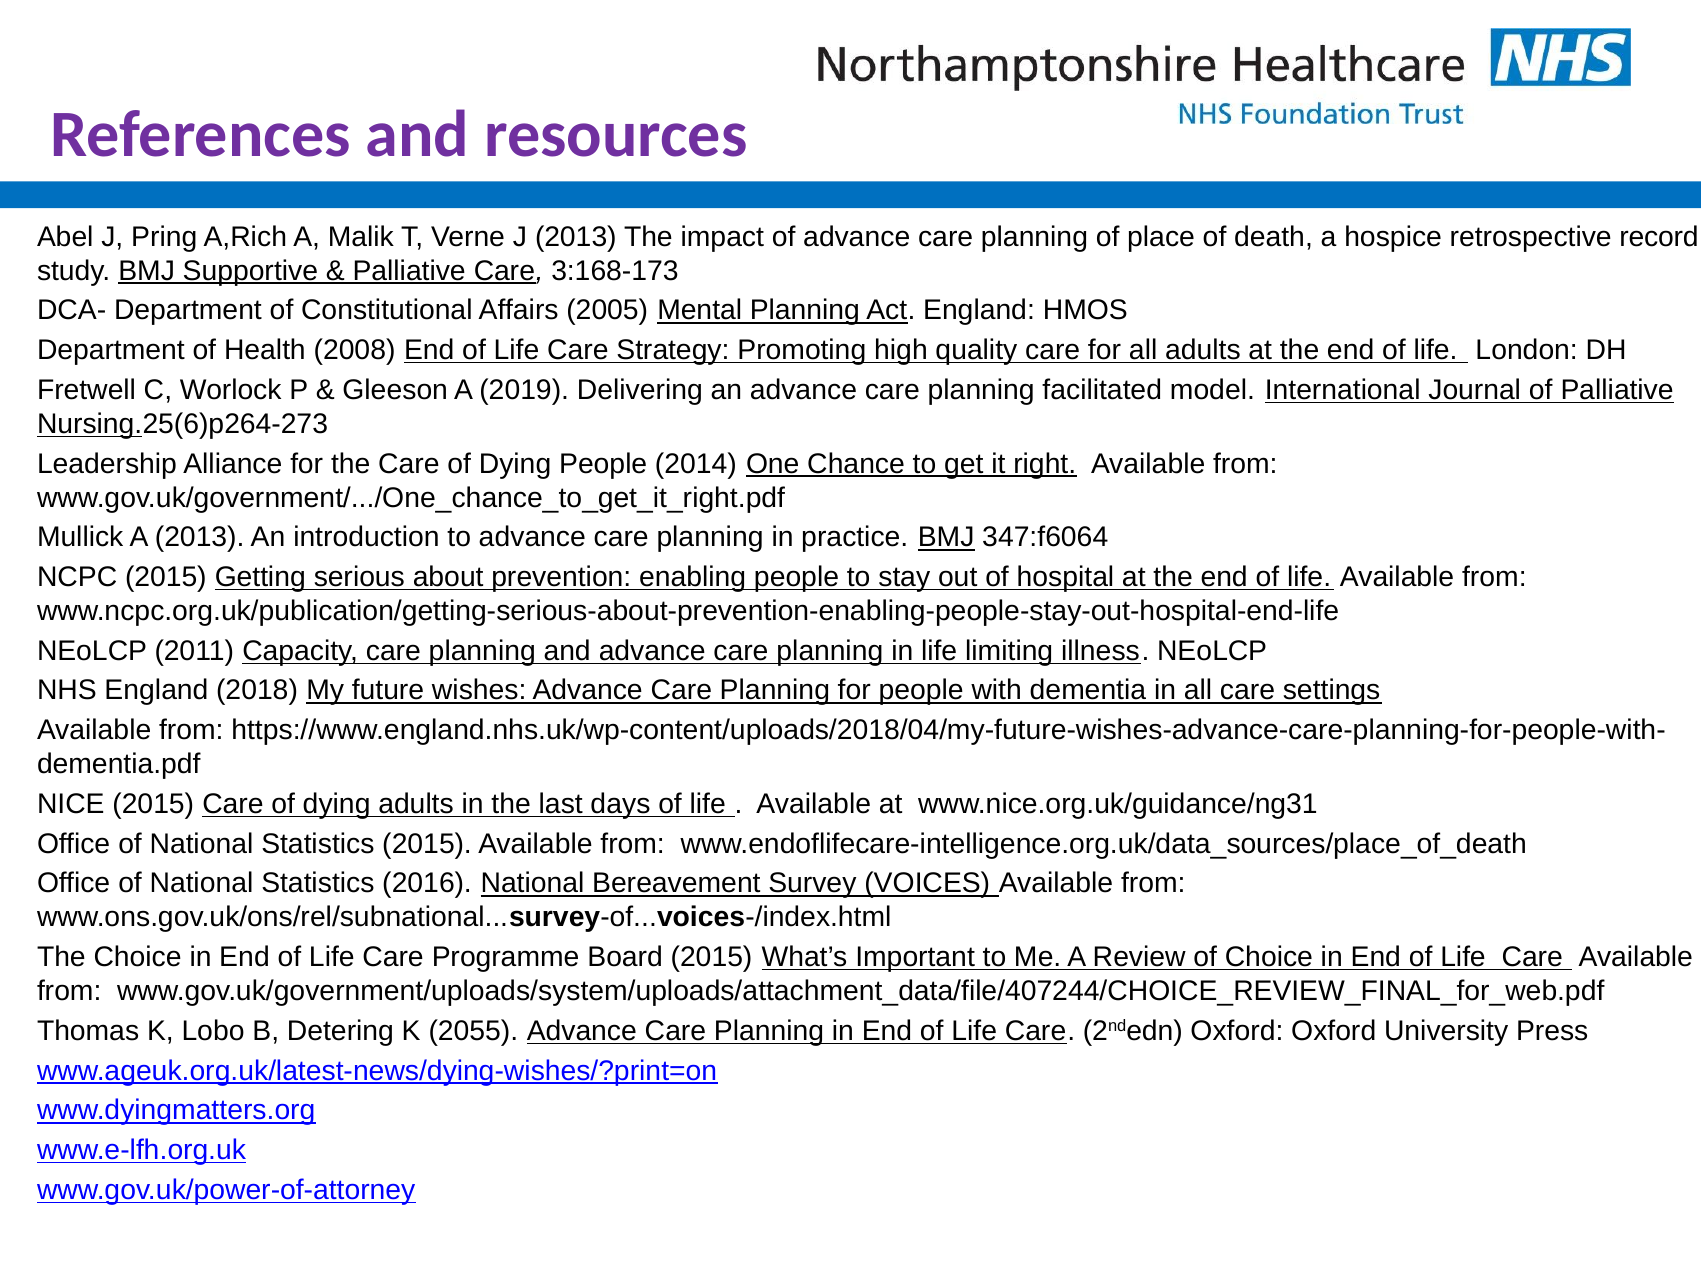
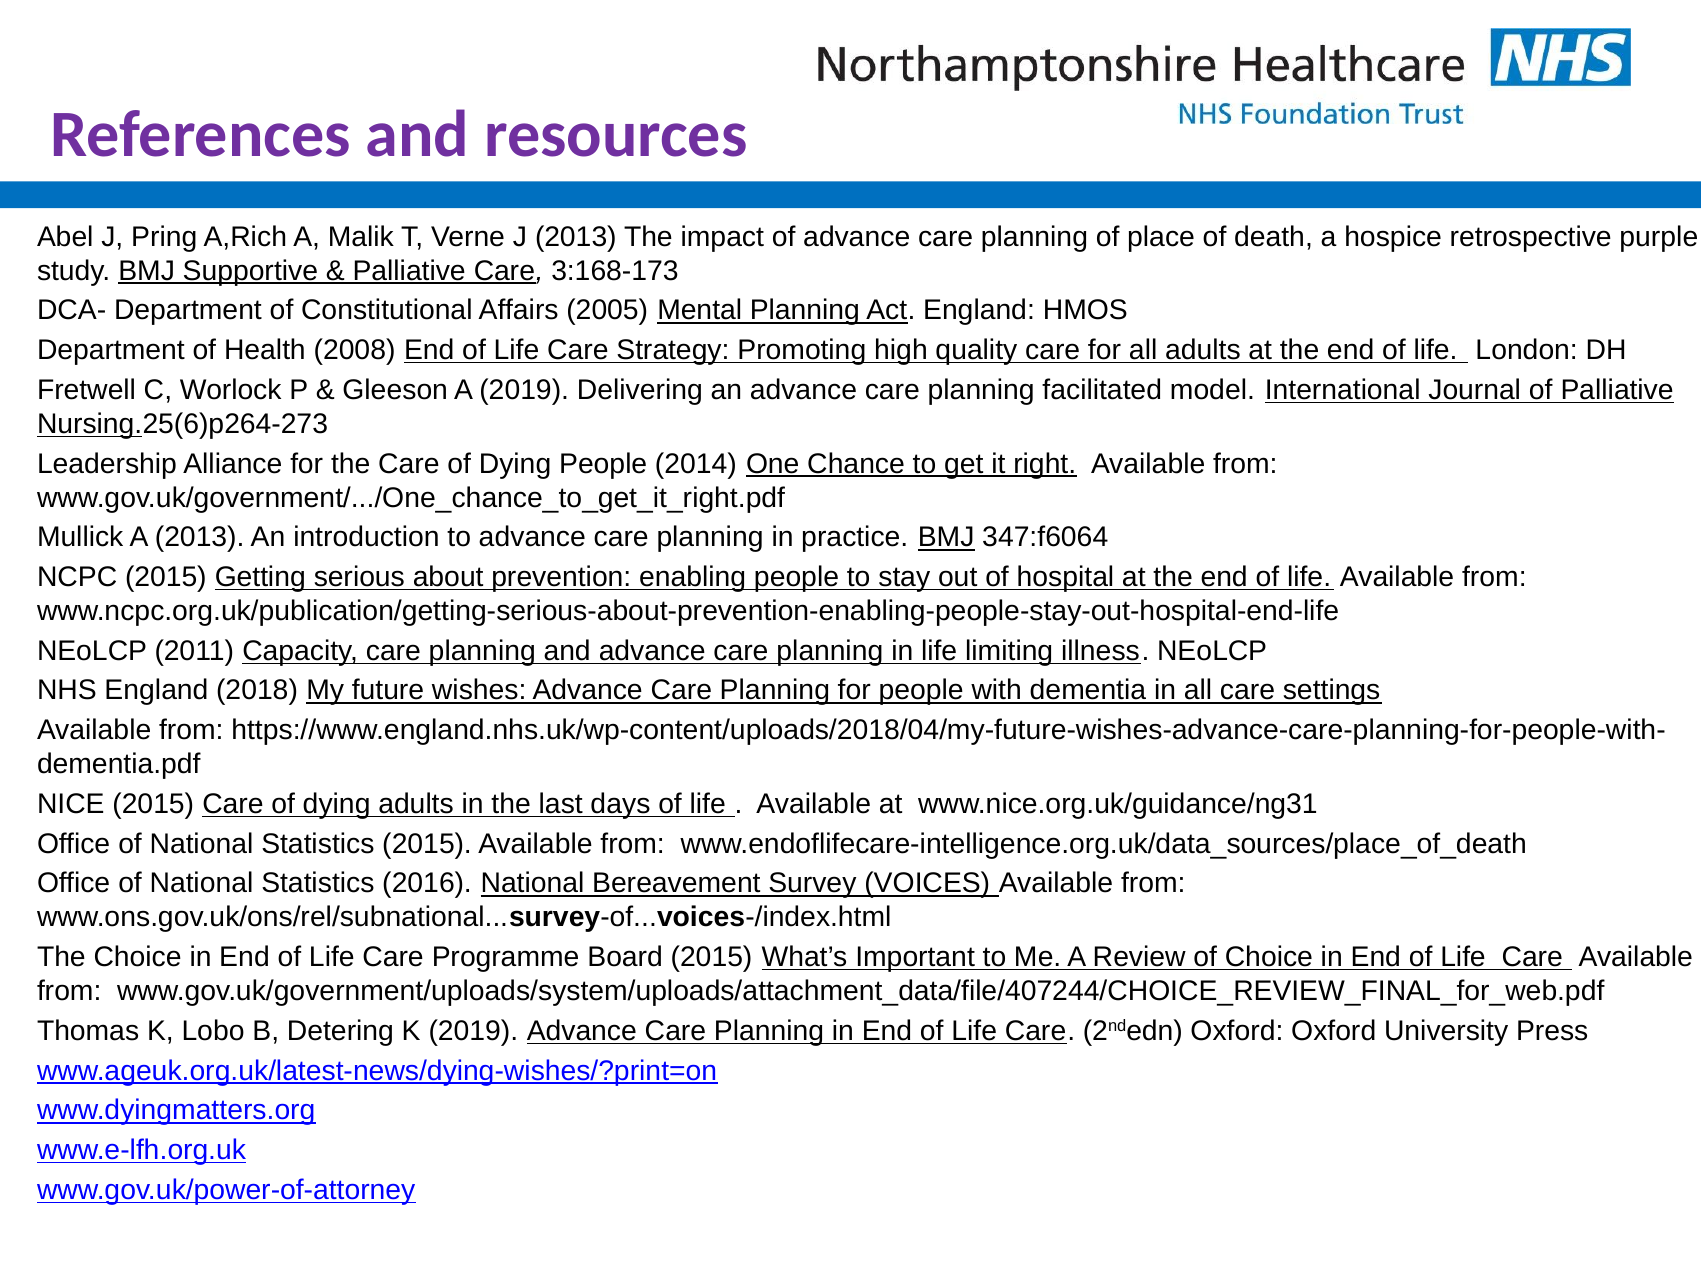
record: record -> purple
K 2055: 2055 -> 2019
